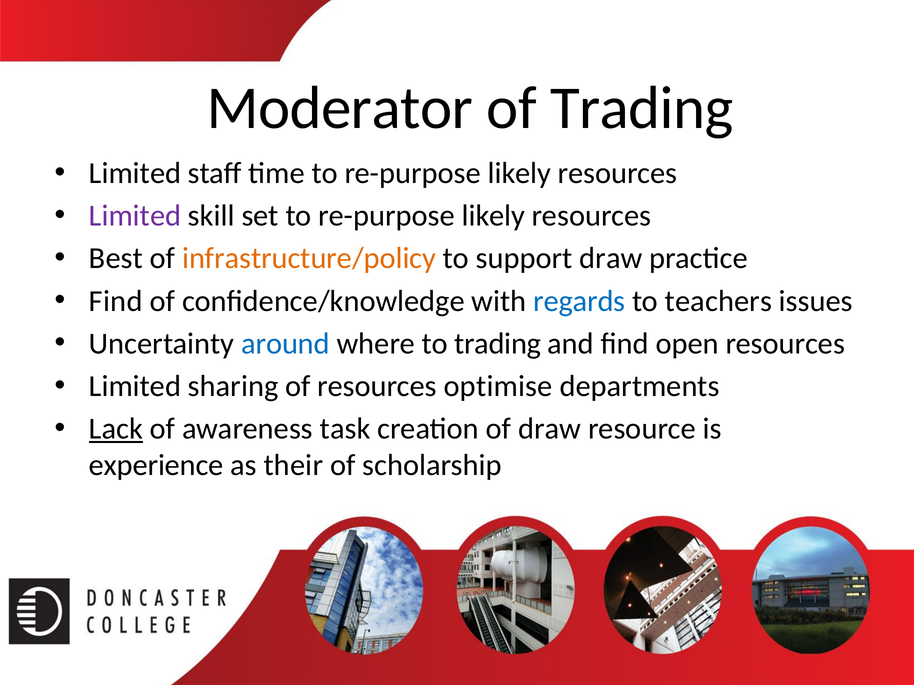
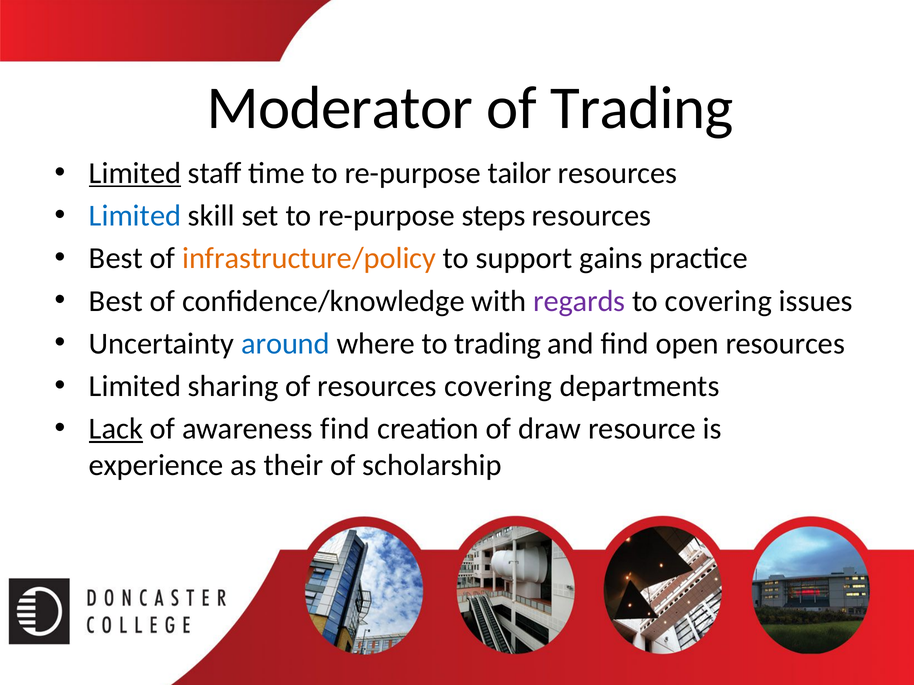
Limited at (135, 173) underline: none -> present
time to re-purpose likely: likely -> tailor
Limited at (135, 216) colour: purple -> blue
set to re-purpose likely: likely -> steps
support draw: draw -> gains
Find at (116, 301): Find -> Best
regards colour: blue -> purple
to teachers: teachers -> covering
resources optimise: optimise -> covering
awareness task: task -> find
